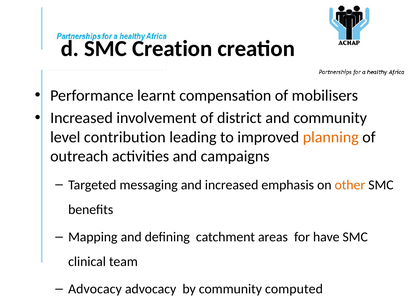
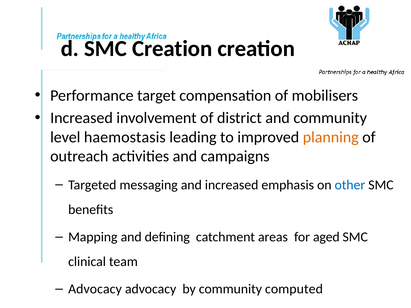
learnt: learnt -> target
contribution: contribution -> haemostasis
other colour: orange -> blue
have: have -> aged
